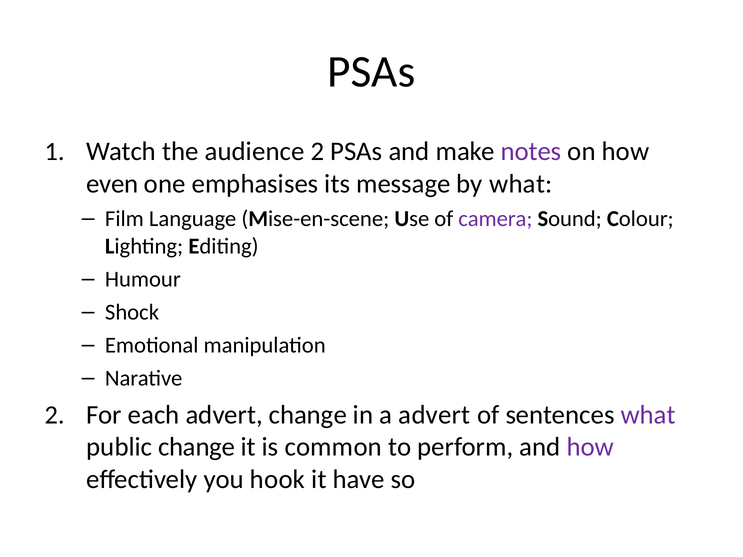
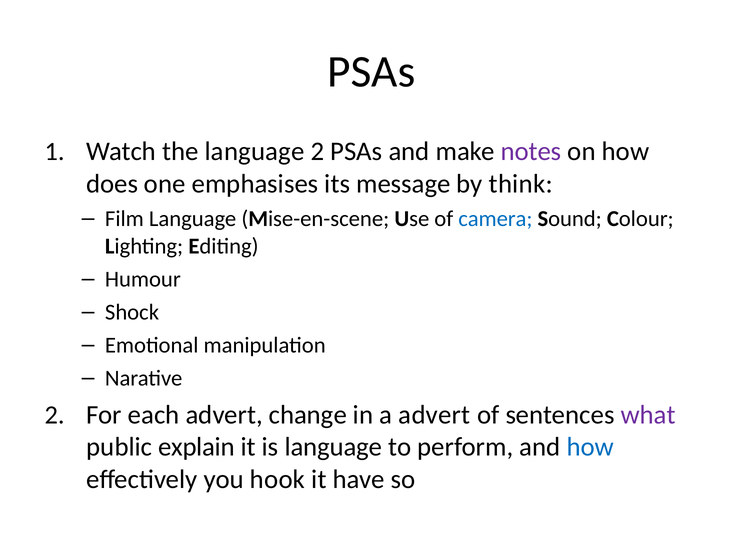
the audience: audience -> language
even: even -> does
by what: what -> think
camera colour: purple -> blue
public change: change -> explain
is common: common -> language
how at (590, 447) colour: purple -> blue
